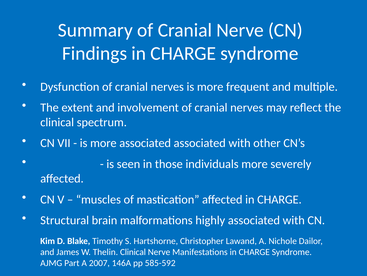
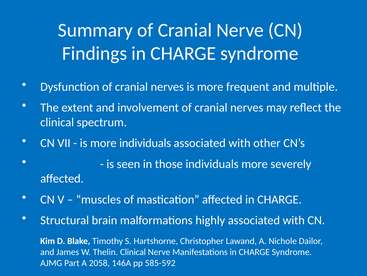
more associated: associated -> individuals
2007: 2007 -> 2058
